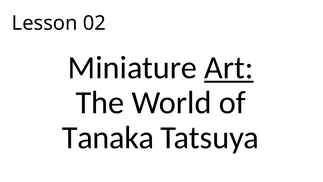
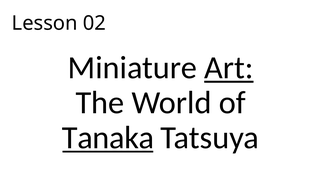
Tanaka underline: none -> present
